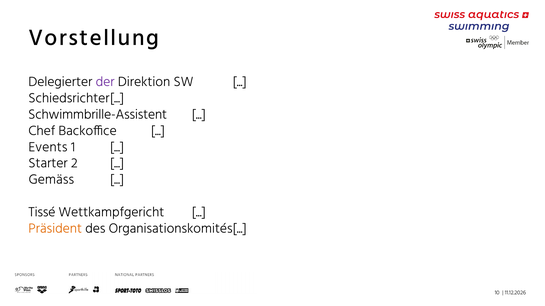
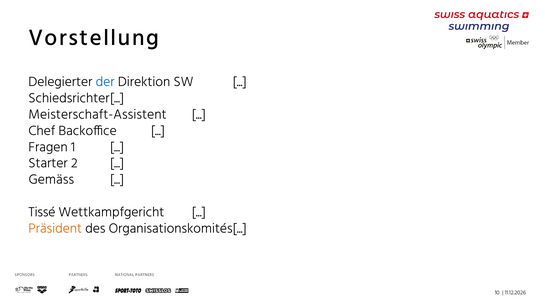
der colour: purple -> blue
Schwimmbrille-Assistent: Schwimmbrille-Assistent -> Meisterschaft-Assistent
Events: Events -> Fragen
